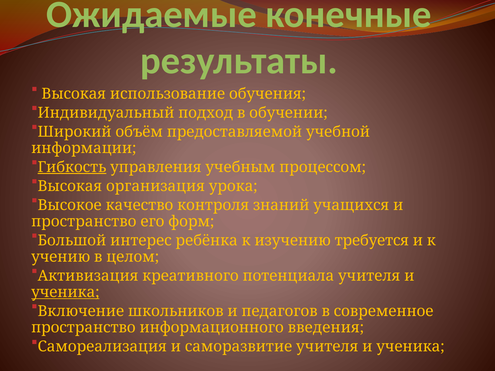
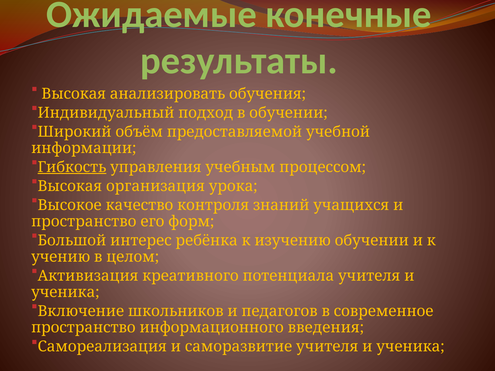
использование: использование -> анализировать
изучению требуется: требуется -> обучении
ученика at (65, 292) underline: present -> none
